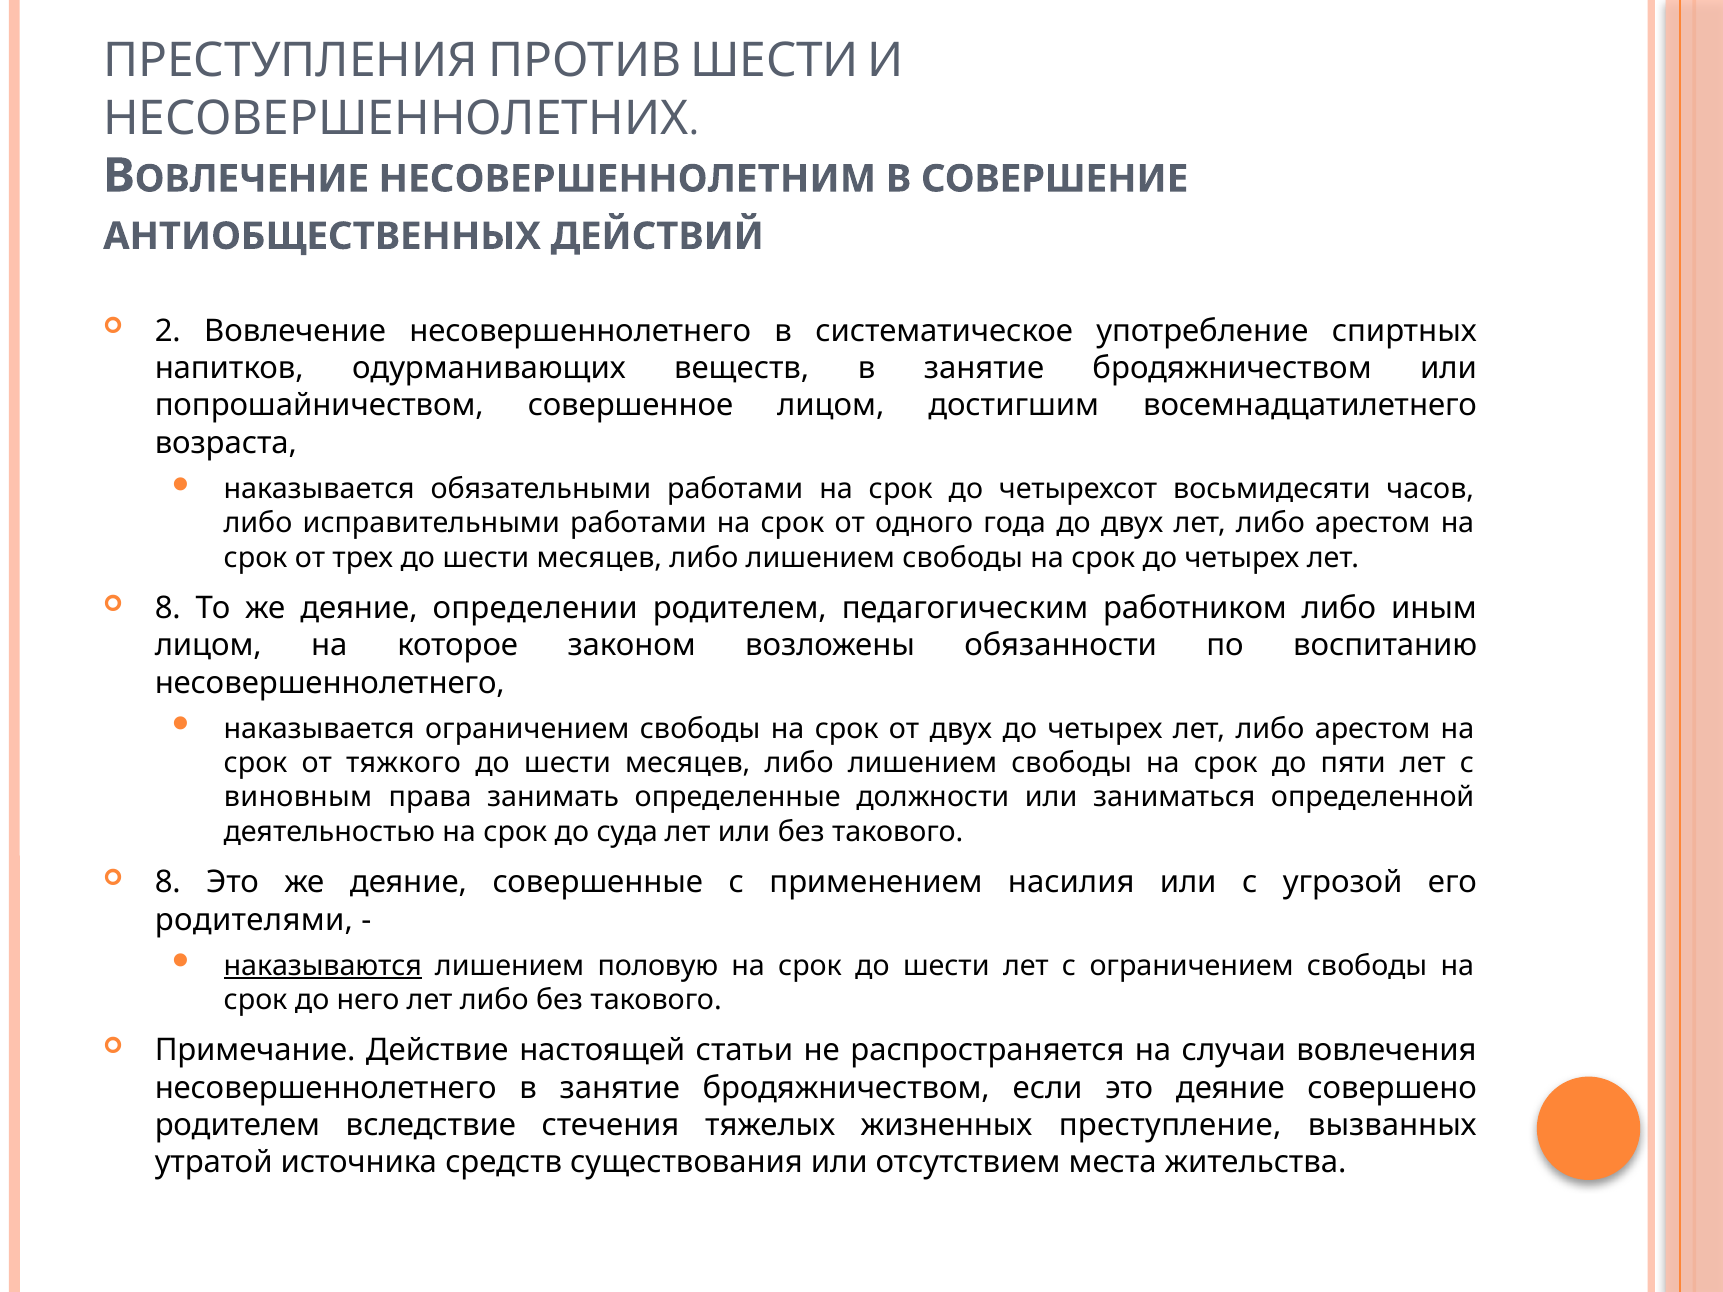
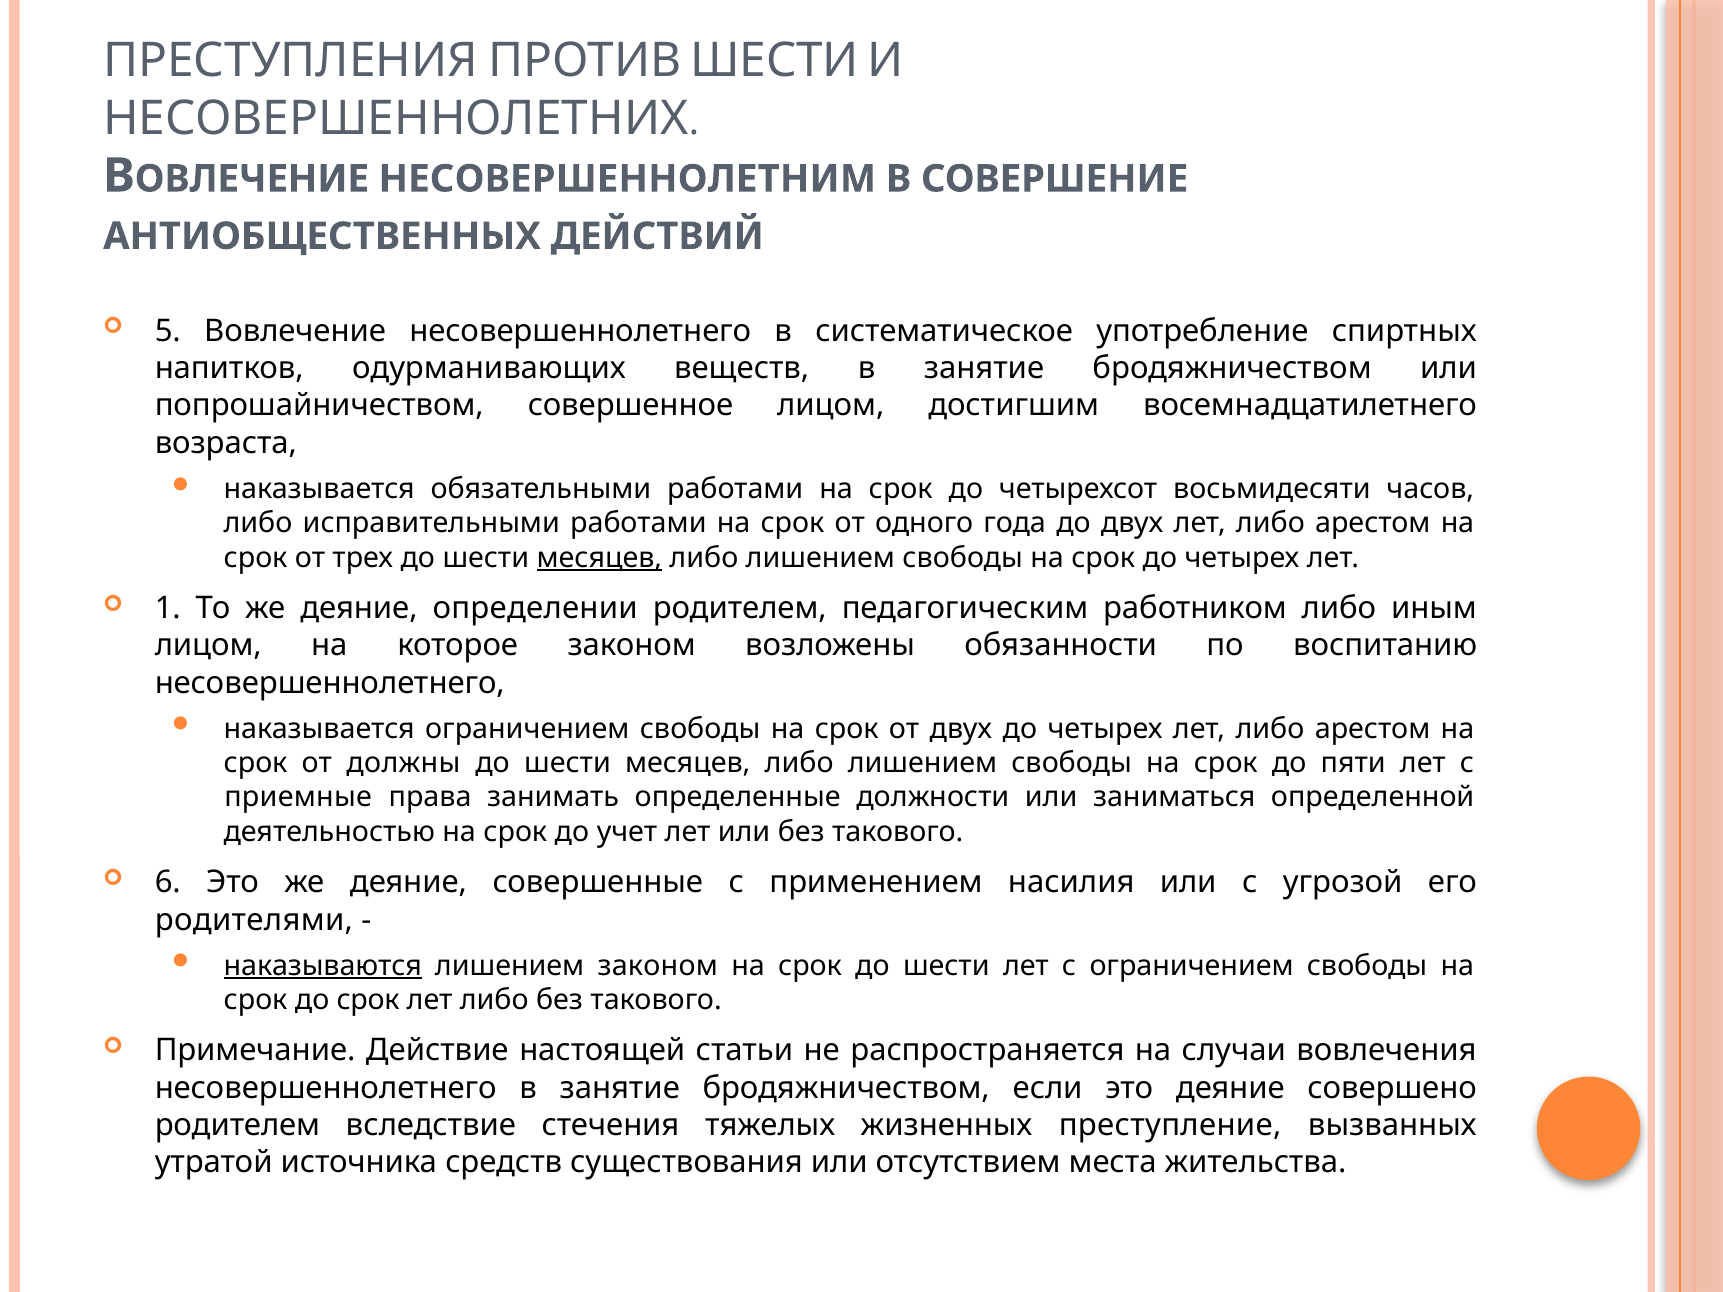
2: 2 -> 5
месяцев at (599, 558) underline: none -> present
8 at (168, 608): 8 -> 1
тяжкого: тяжкого -> должны
виновным: виновным -> приемные
суда: суда -> учет
8 at (168, 883): 8 -> 6
лишением половую: половую -> законом
до него: него -> срок
